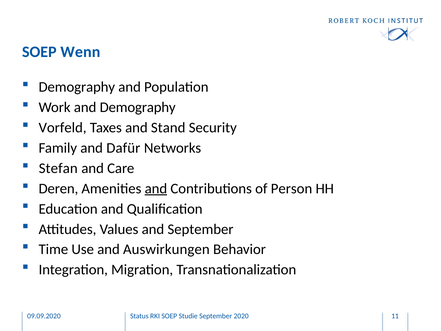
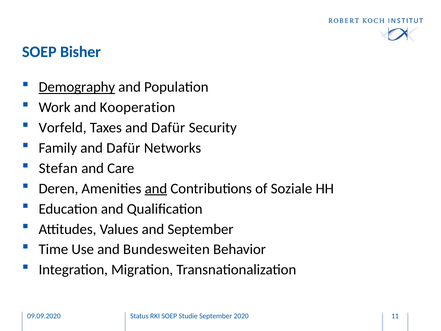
Wenn: Wenn -> Bisher
Demography at (77, 87) underline: none -> present
and Demography: Demography -> Kooperation
Taxes and Stand: Stand -> Dafür
Person: Person -> Soziale
Auswirkungen: Auswirkungen -> Bundesweiten
